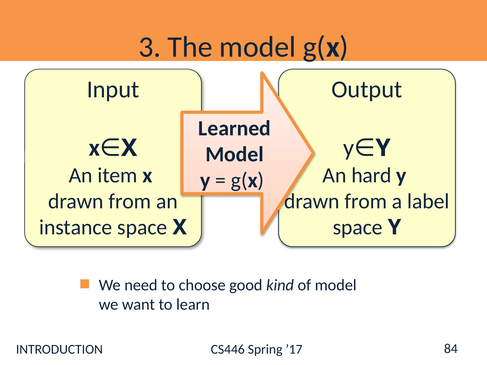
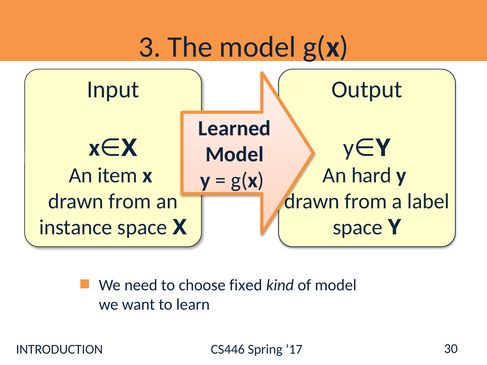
good: good -> fixed
84: 84 -> 30
